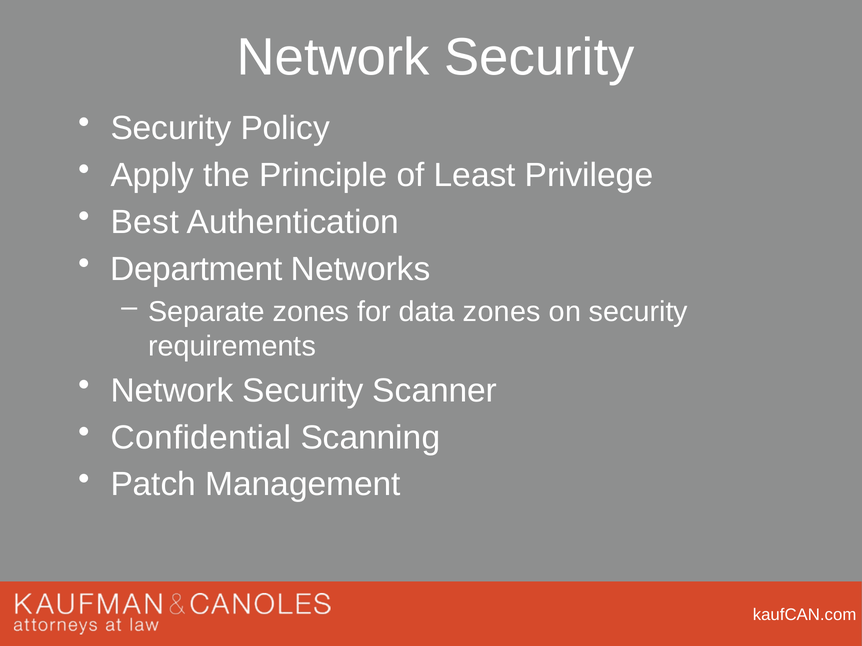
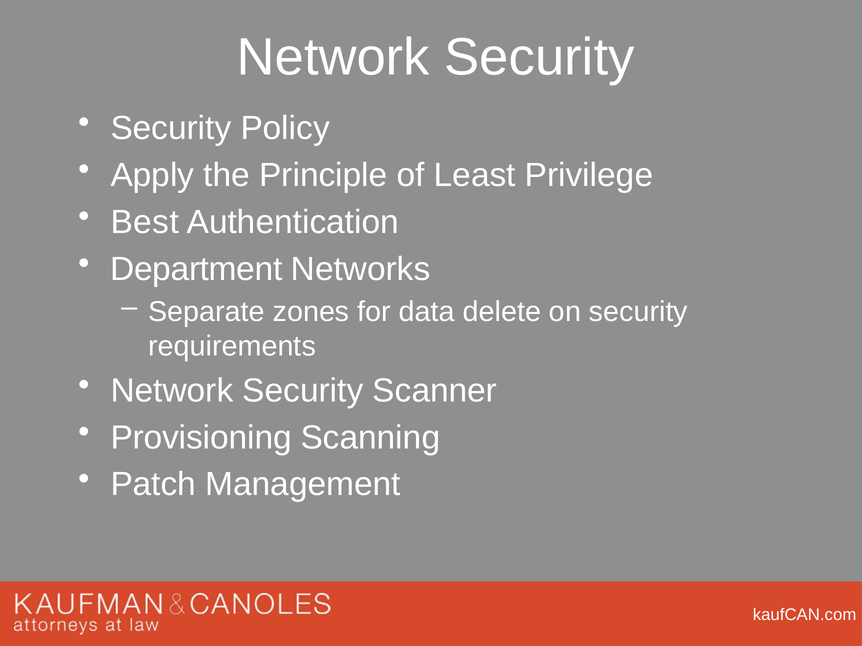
data zones: zones -> delete
Confidential: Confidential -> Provisioning
